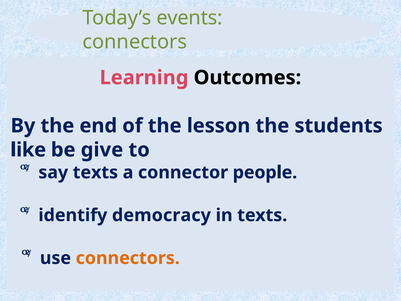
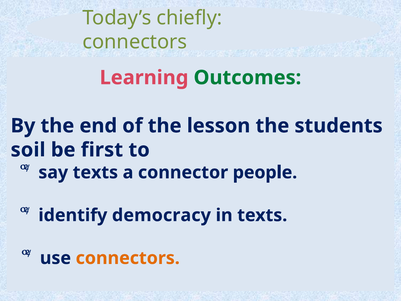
events: events -> chiefly
Outcomes colour: black -> green
like: like -> soil
give: give -> first
